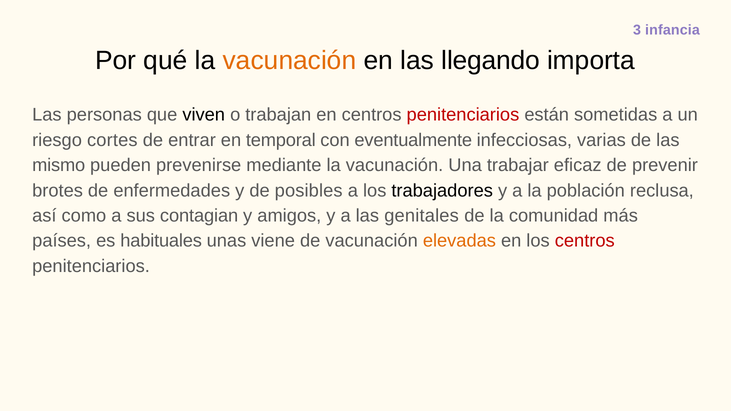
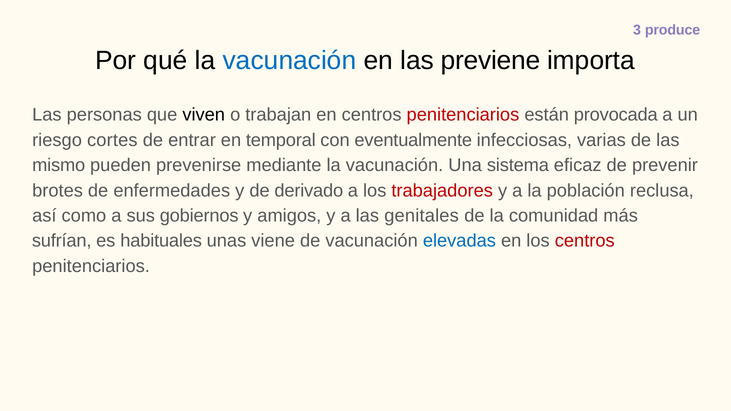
infancia: infancia -> produce
vacunación at (290, 61) colour: orange -> blue
llegando: llegando -> previene
sometidas: sometidas -> provocada
trabajar: trabajar -> sistema
posibles: posibles -> derivado
trabajadores colour: black -> red
contagian: contagian -> gobiernos
países: países -> sufrían
elevadas colour: orange -> blue
